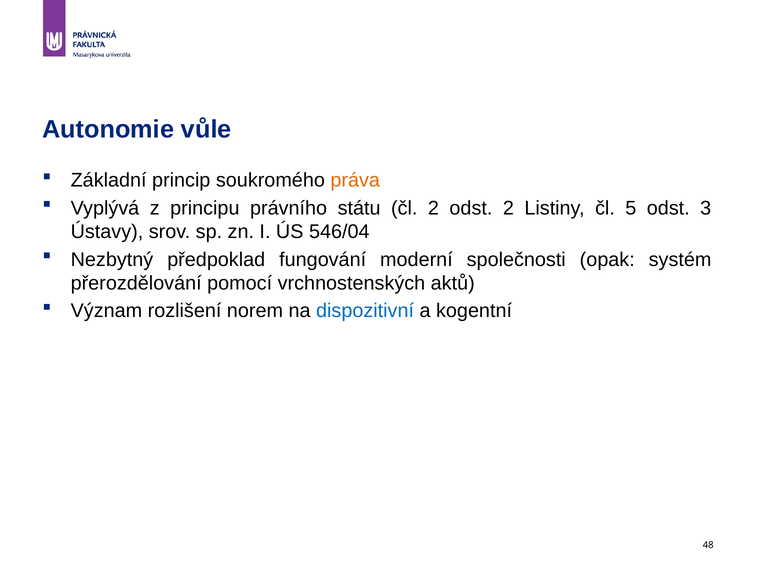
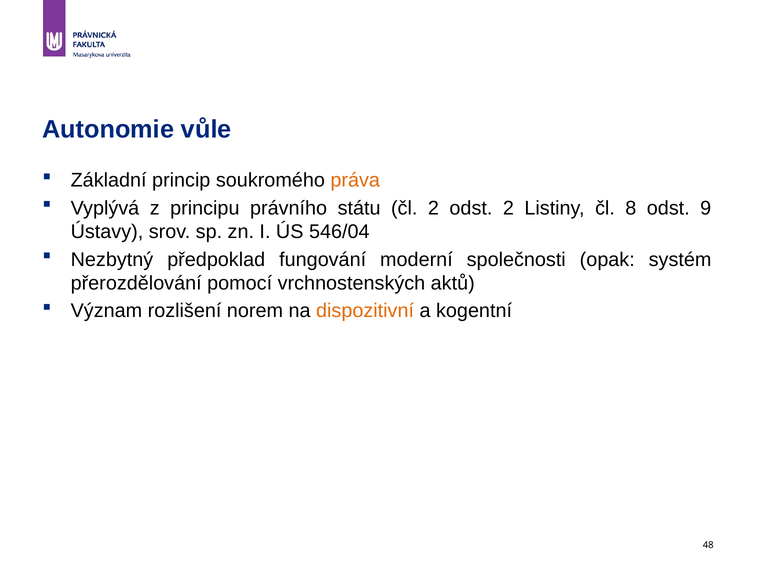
5: 5 -> 8
3: 3 -> 9
dispozitivní colour: blue -> orange
